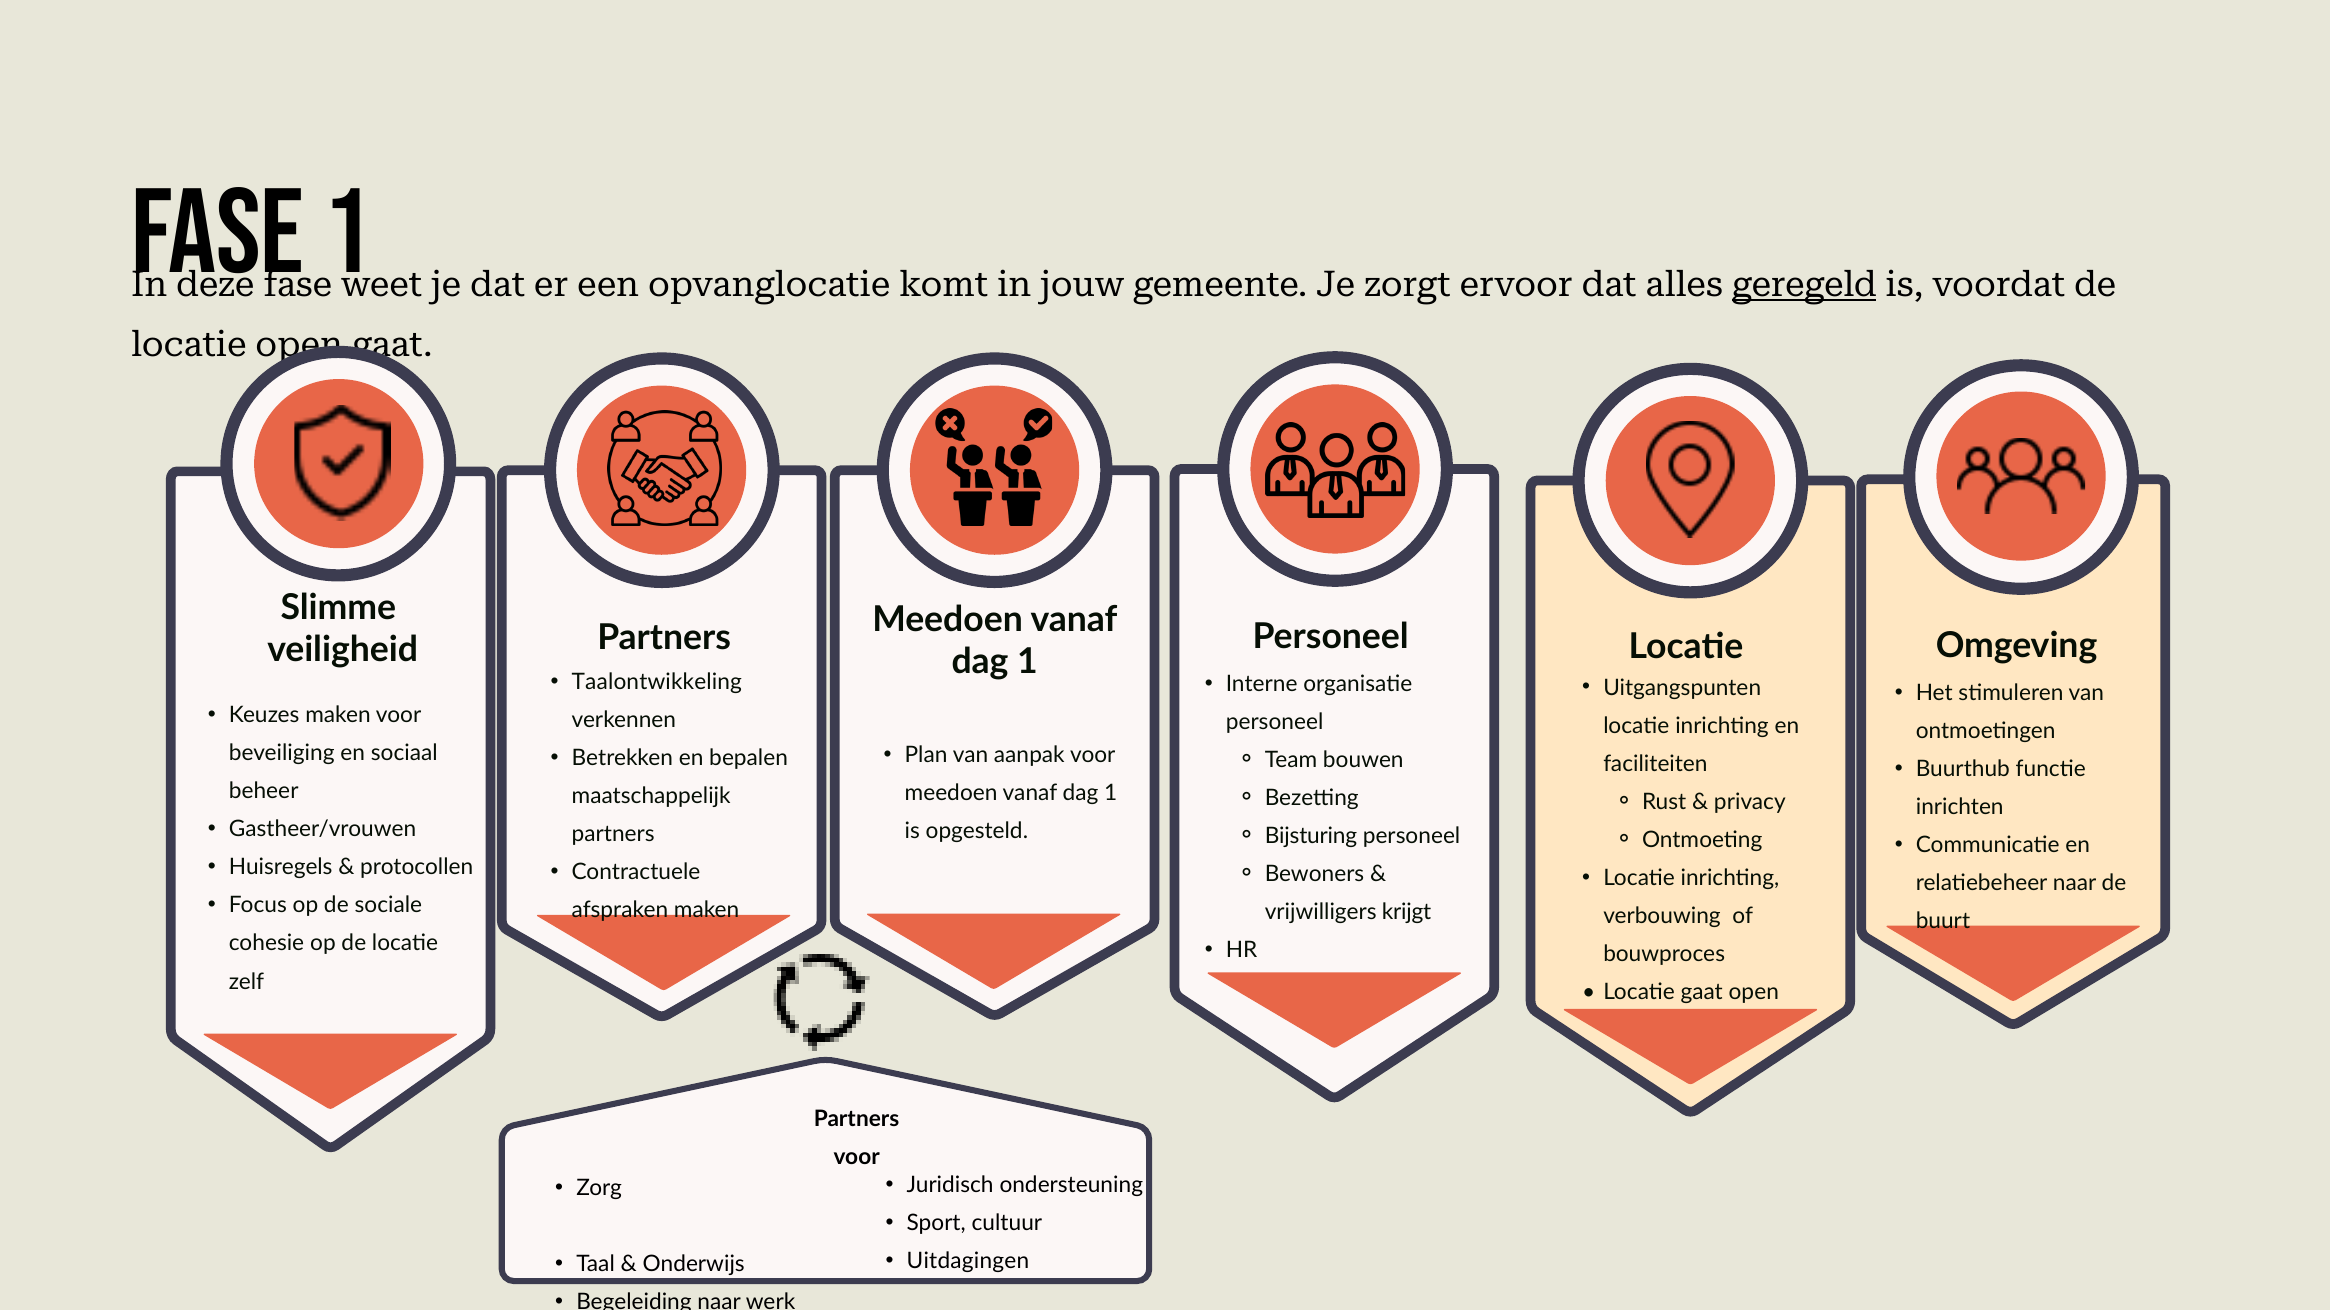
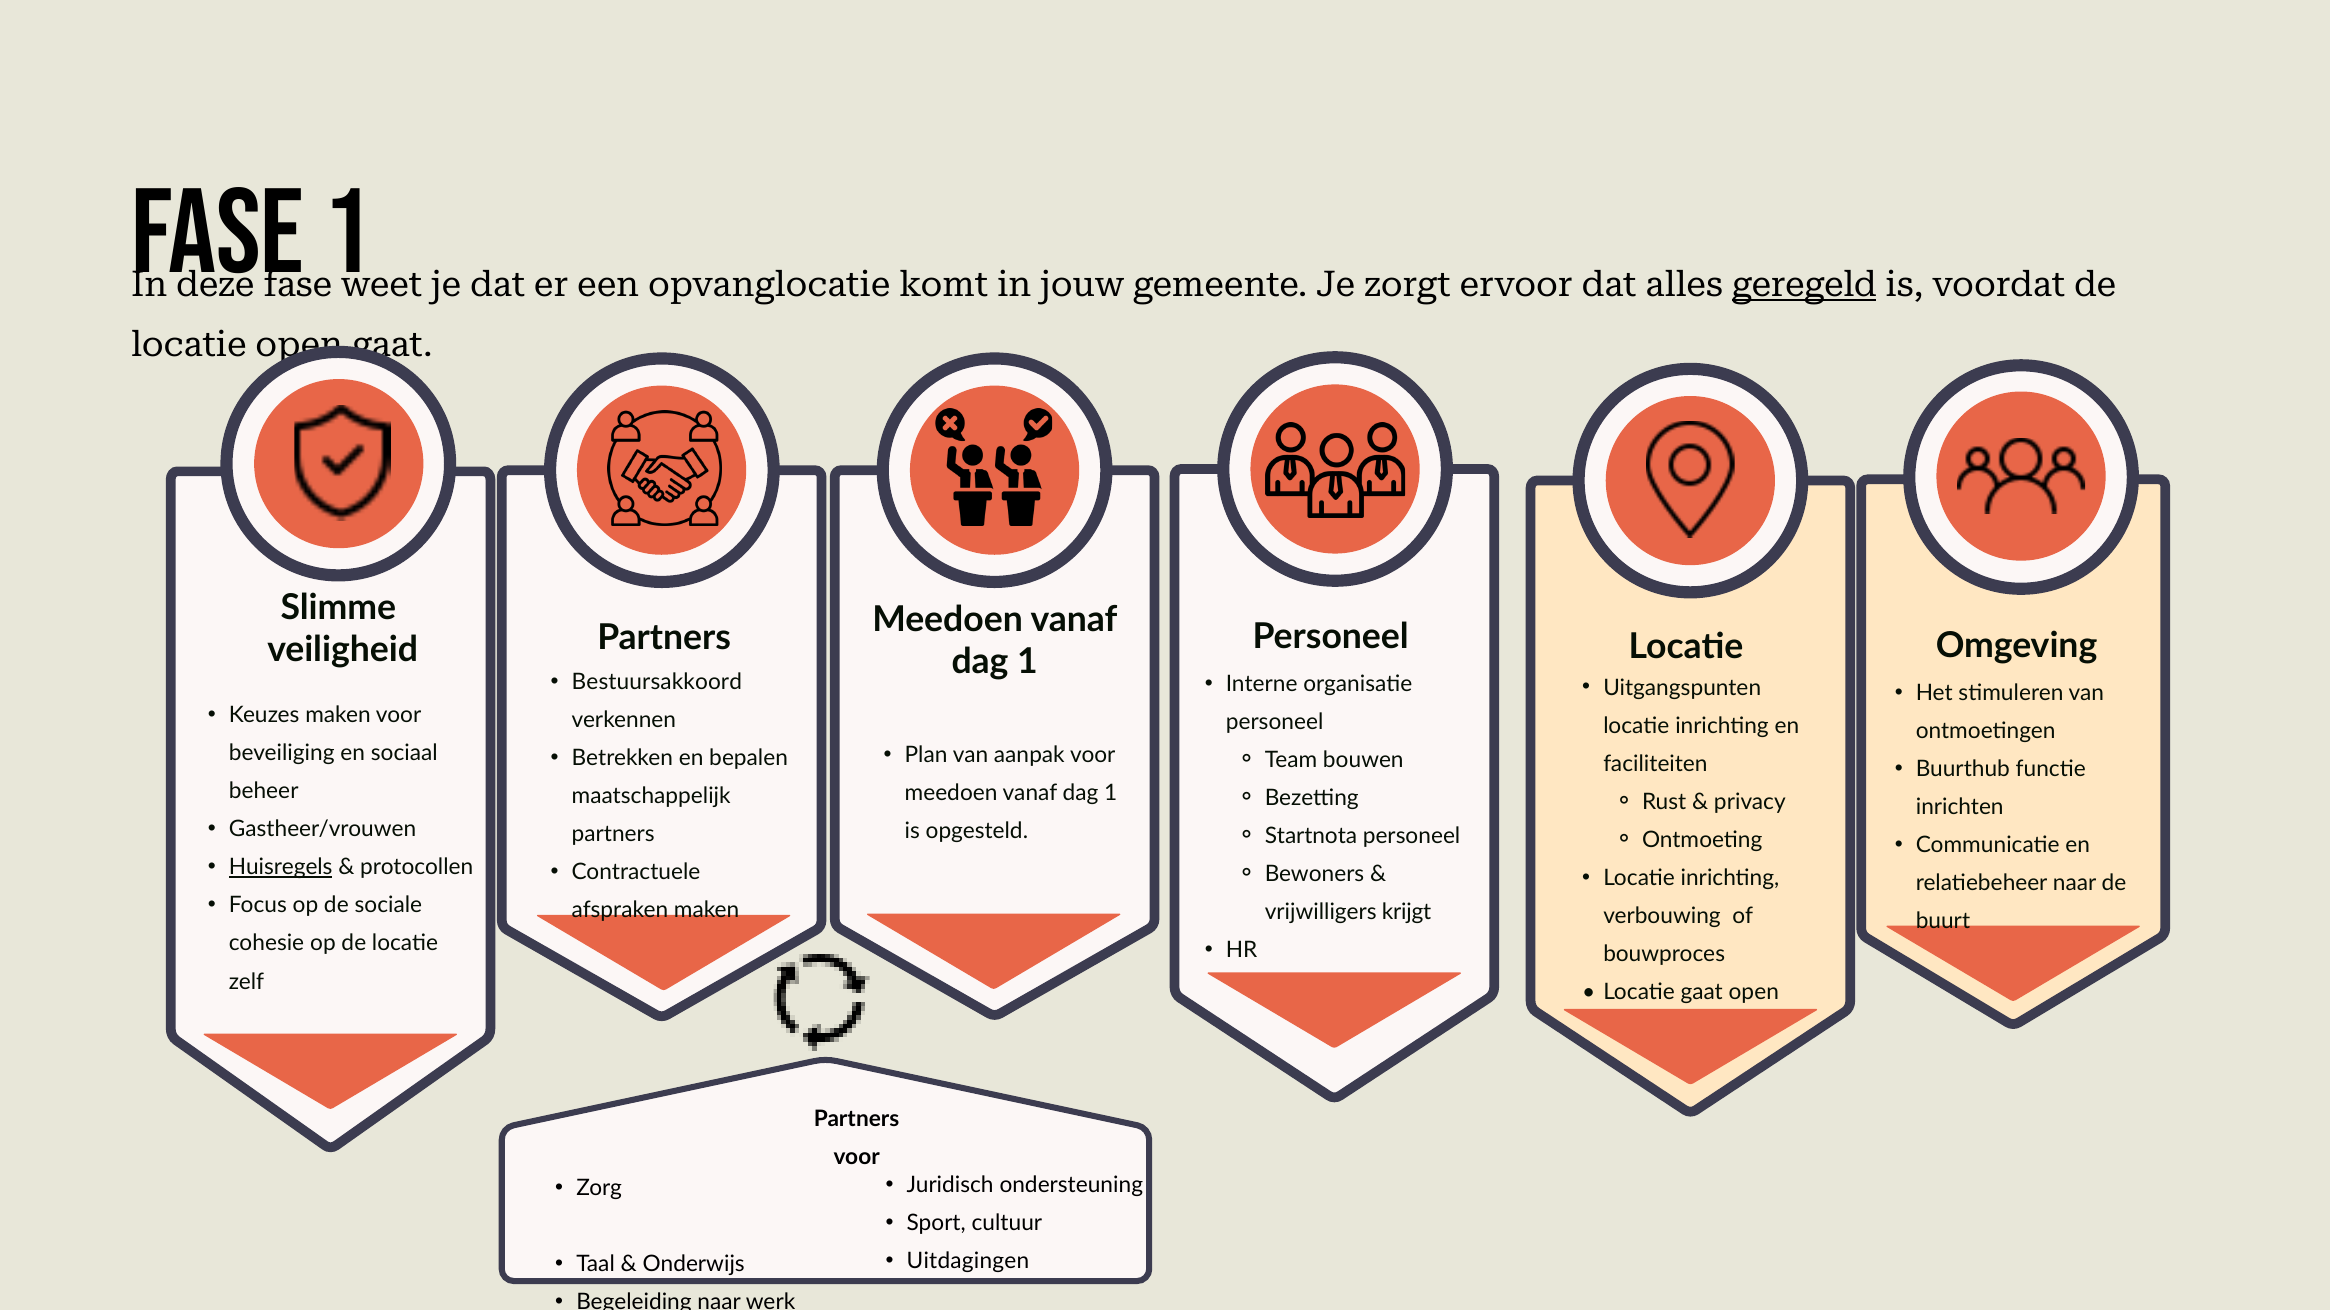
Taalontwikkeling: Taalontwikkeling -> Bestuursakkoord
Bijsturing: Bijsturing -> Startnota
Huisregels underline: none -> present
